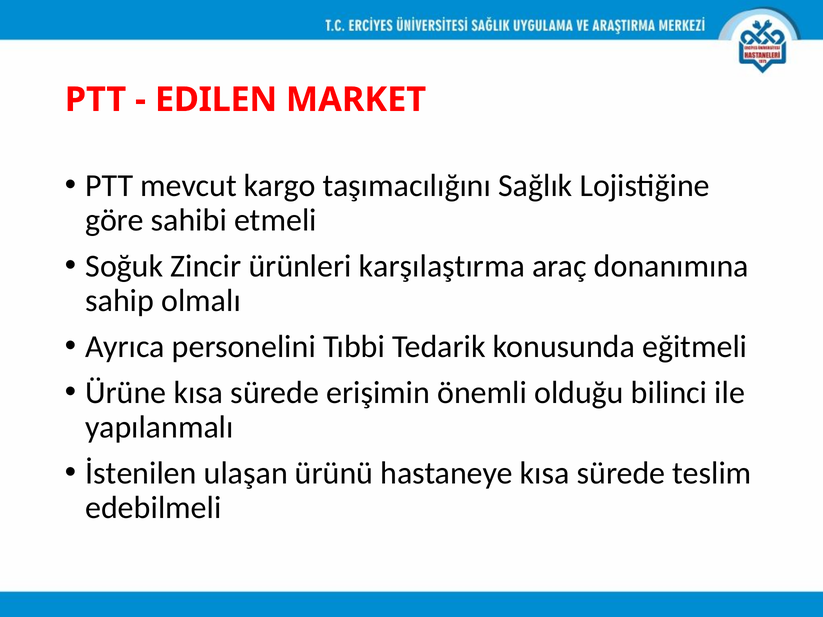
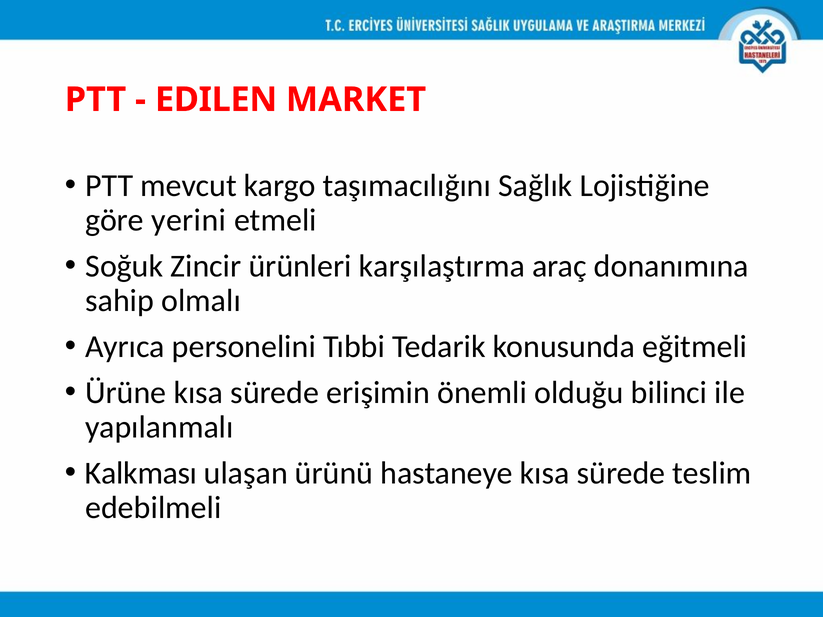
sahibi: sahibi -> yerini
İstenilen: İstenilen -> Kalkması
